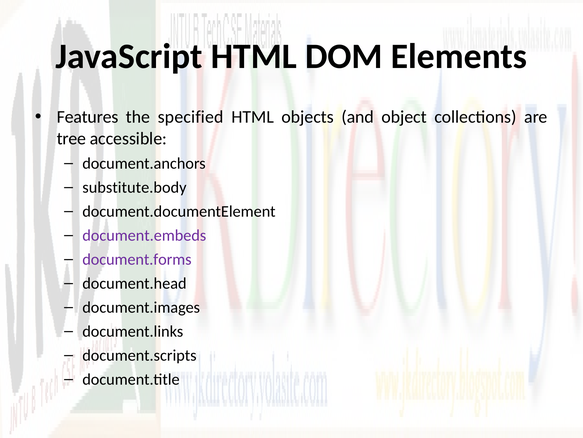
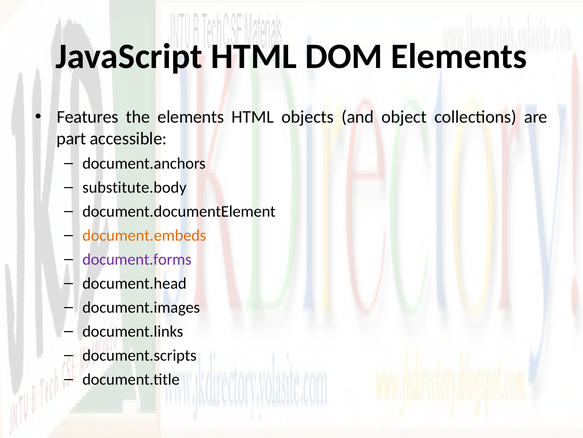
the specified: specified -> elements
tree: tree -> part
document.embeds colour: purple -> orange
